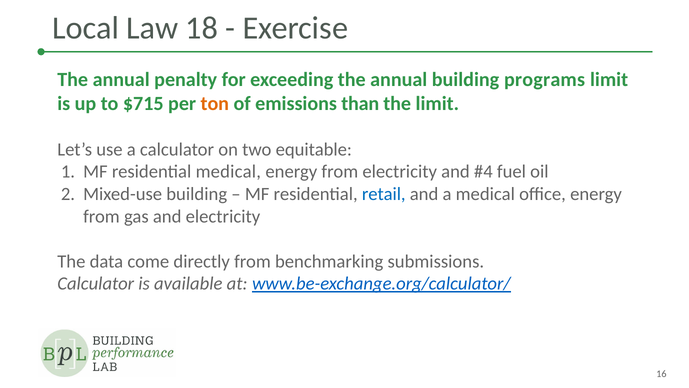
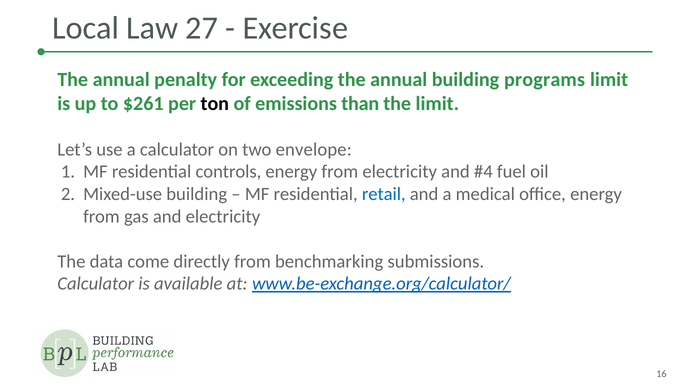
18: 18 -> 27
$715: $715 -> $261
ton colour: orange -> black
equitable: equitable -> envelope
residential medical: medical -> controls
